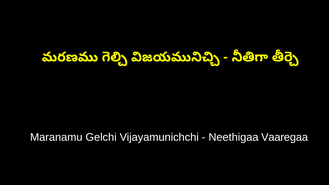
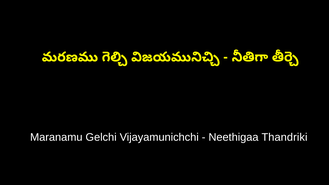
Vaaregaa: Vaaregaa -> Thandriki
